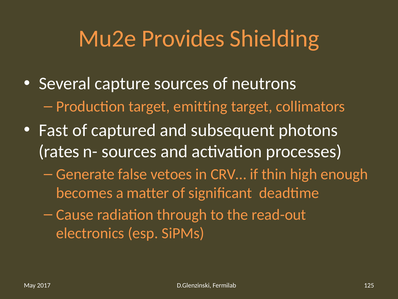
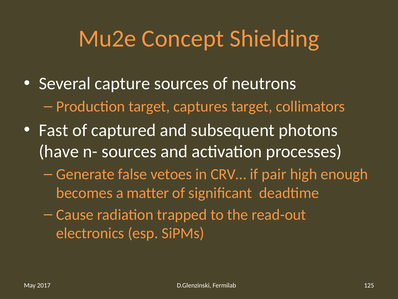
Provides: Provides -> Concept
emitting: emitting -> captures
rates: rates -> have
thin: thin -> pair
through: through -> trapped
